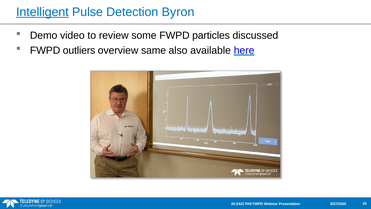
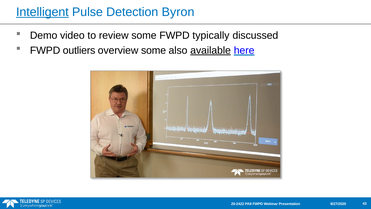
particles: particles -> typically
overview same: same -> some
available underline: none -> present
